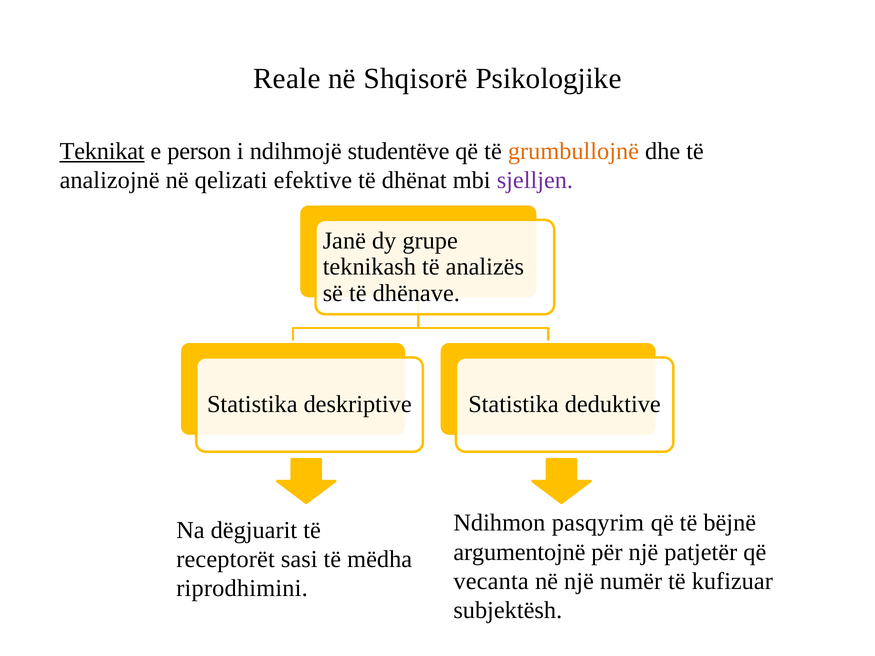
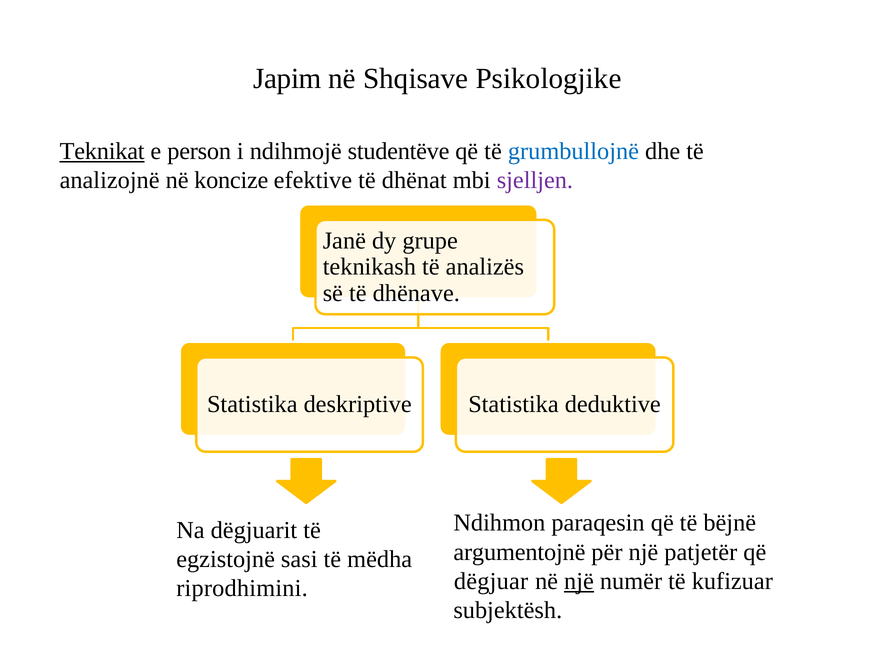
Reale: Reale -> Japim
Shqisorë: Shqisorë -> Shqisave
grumbullojnë colour: orange -> blue
qelizati: qelizati -> koncize
pasqyrim: pasqyrim -> paraqesin
receptorët: receptorët -> egzistojnë
vecanta: vecanta -> dëgjuar
një at (579, 581) underline: none -> present
